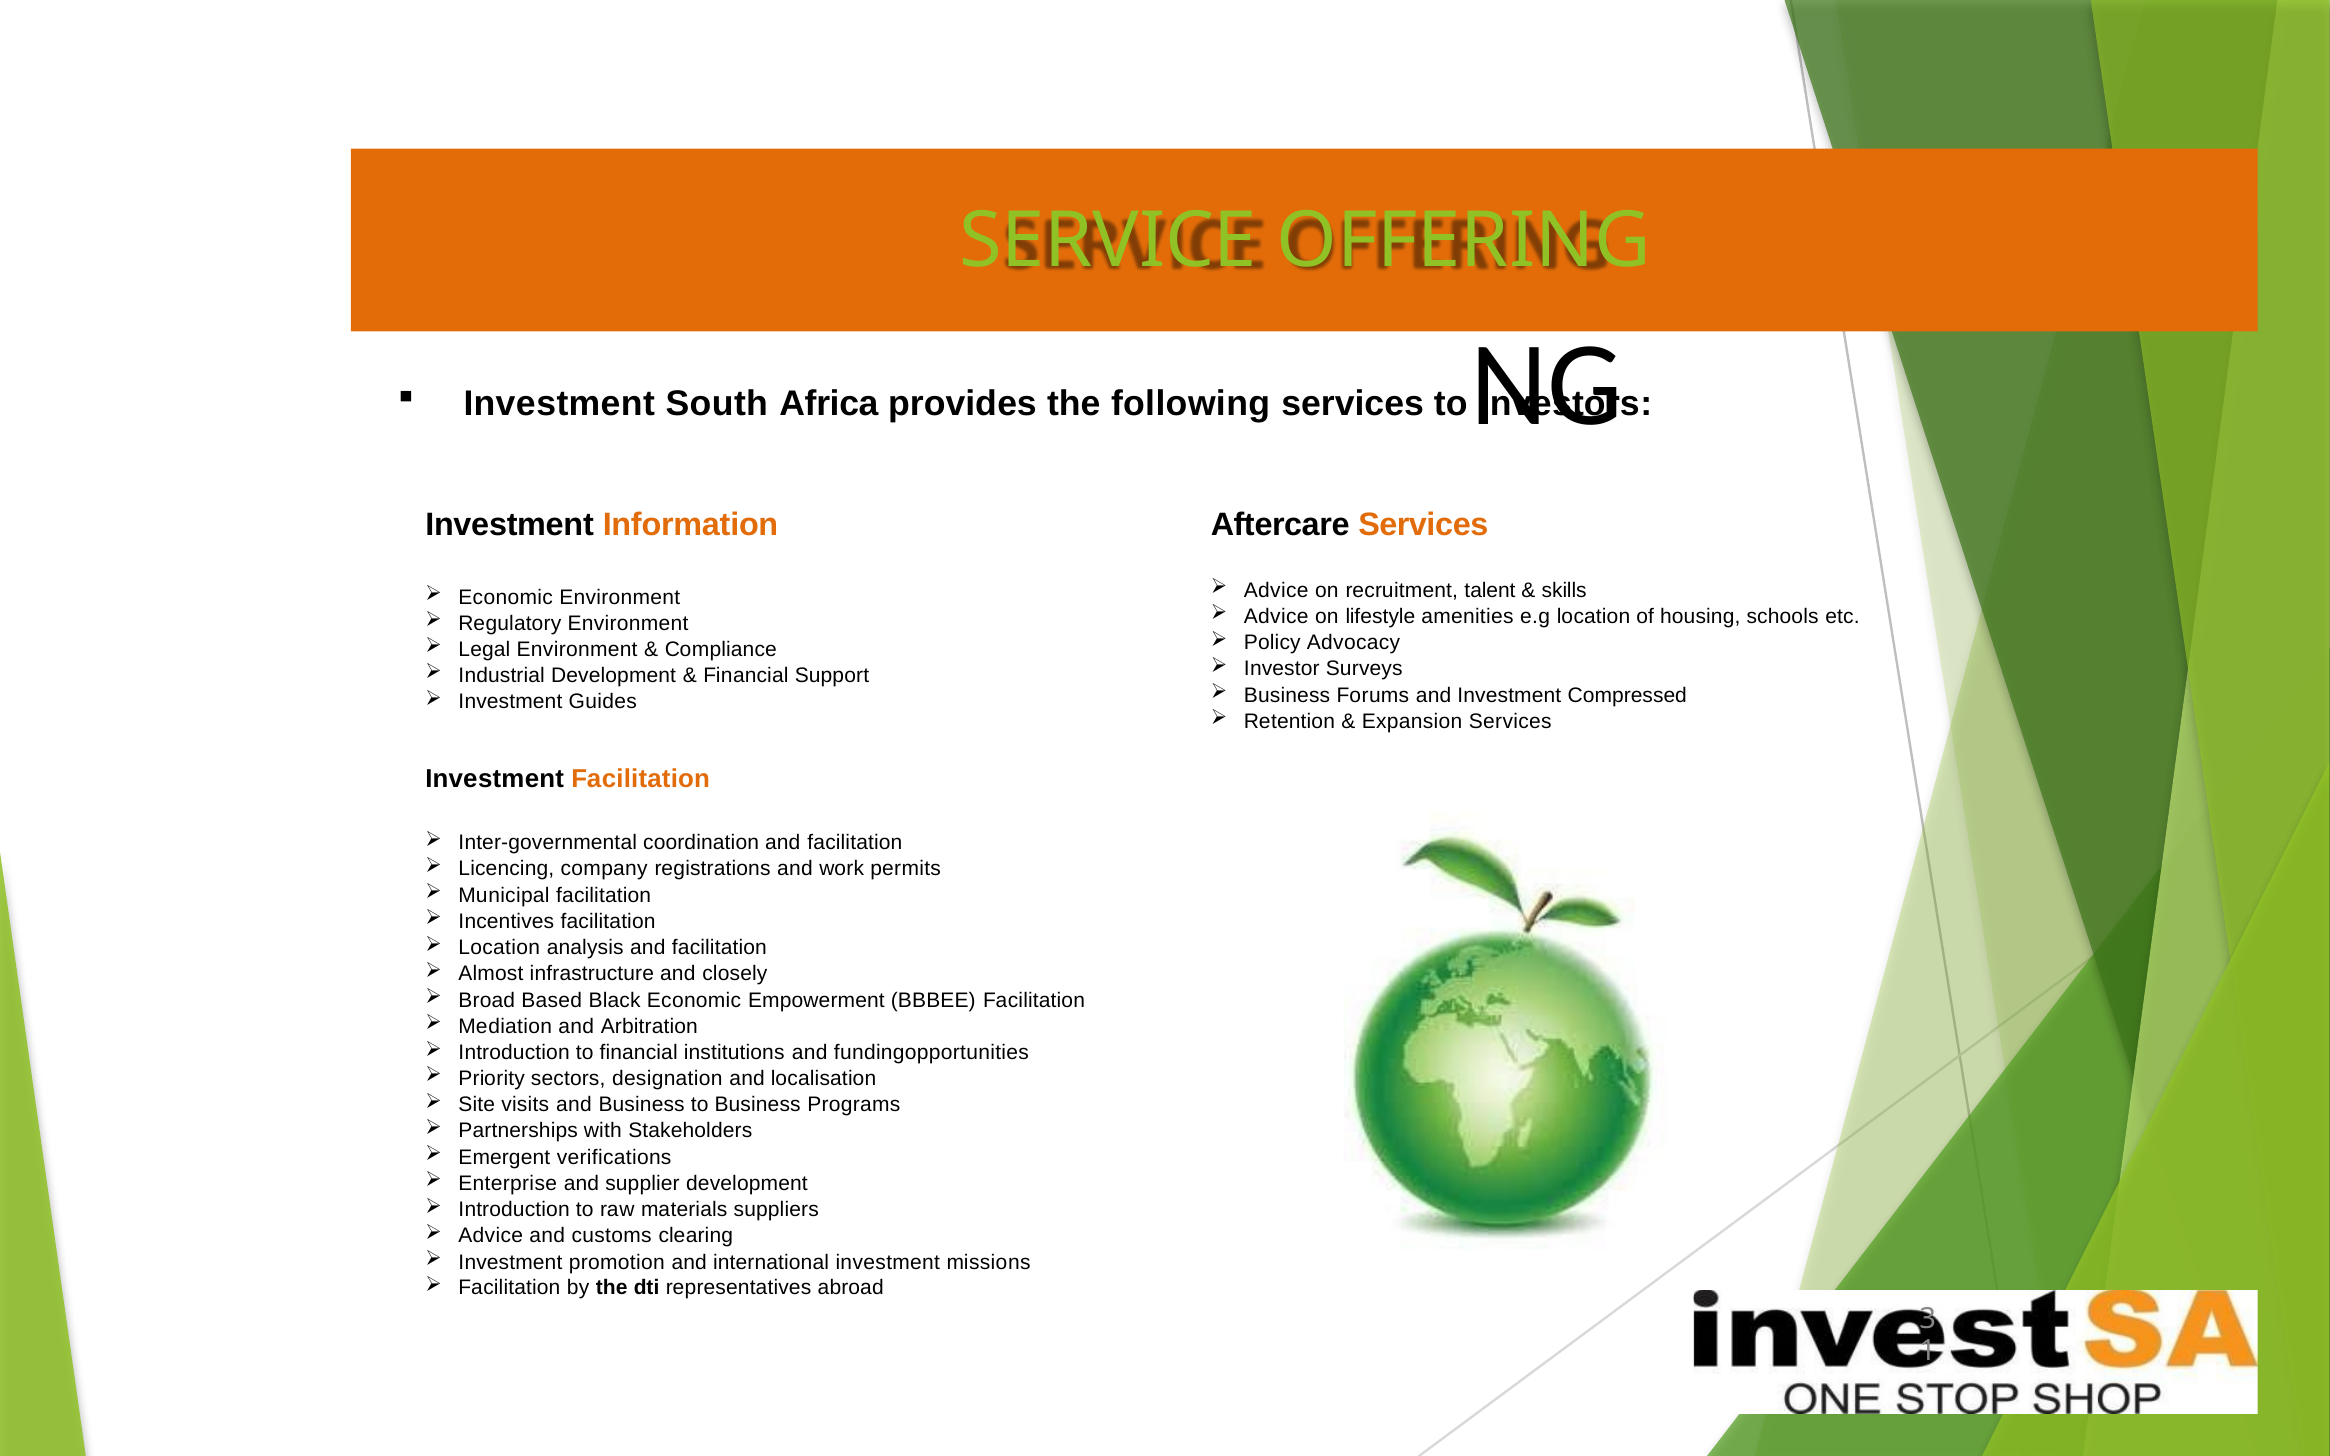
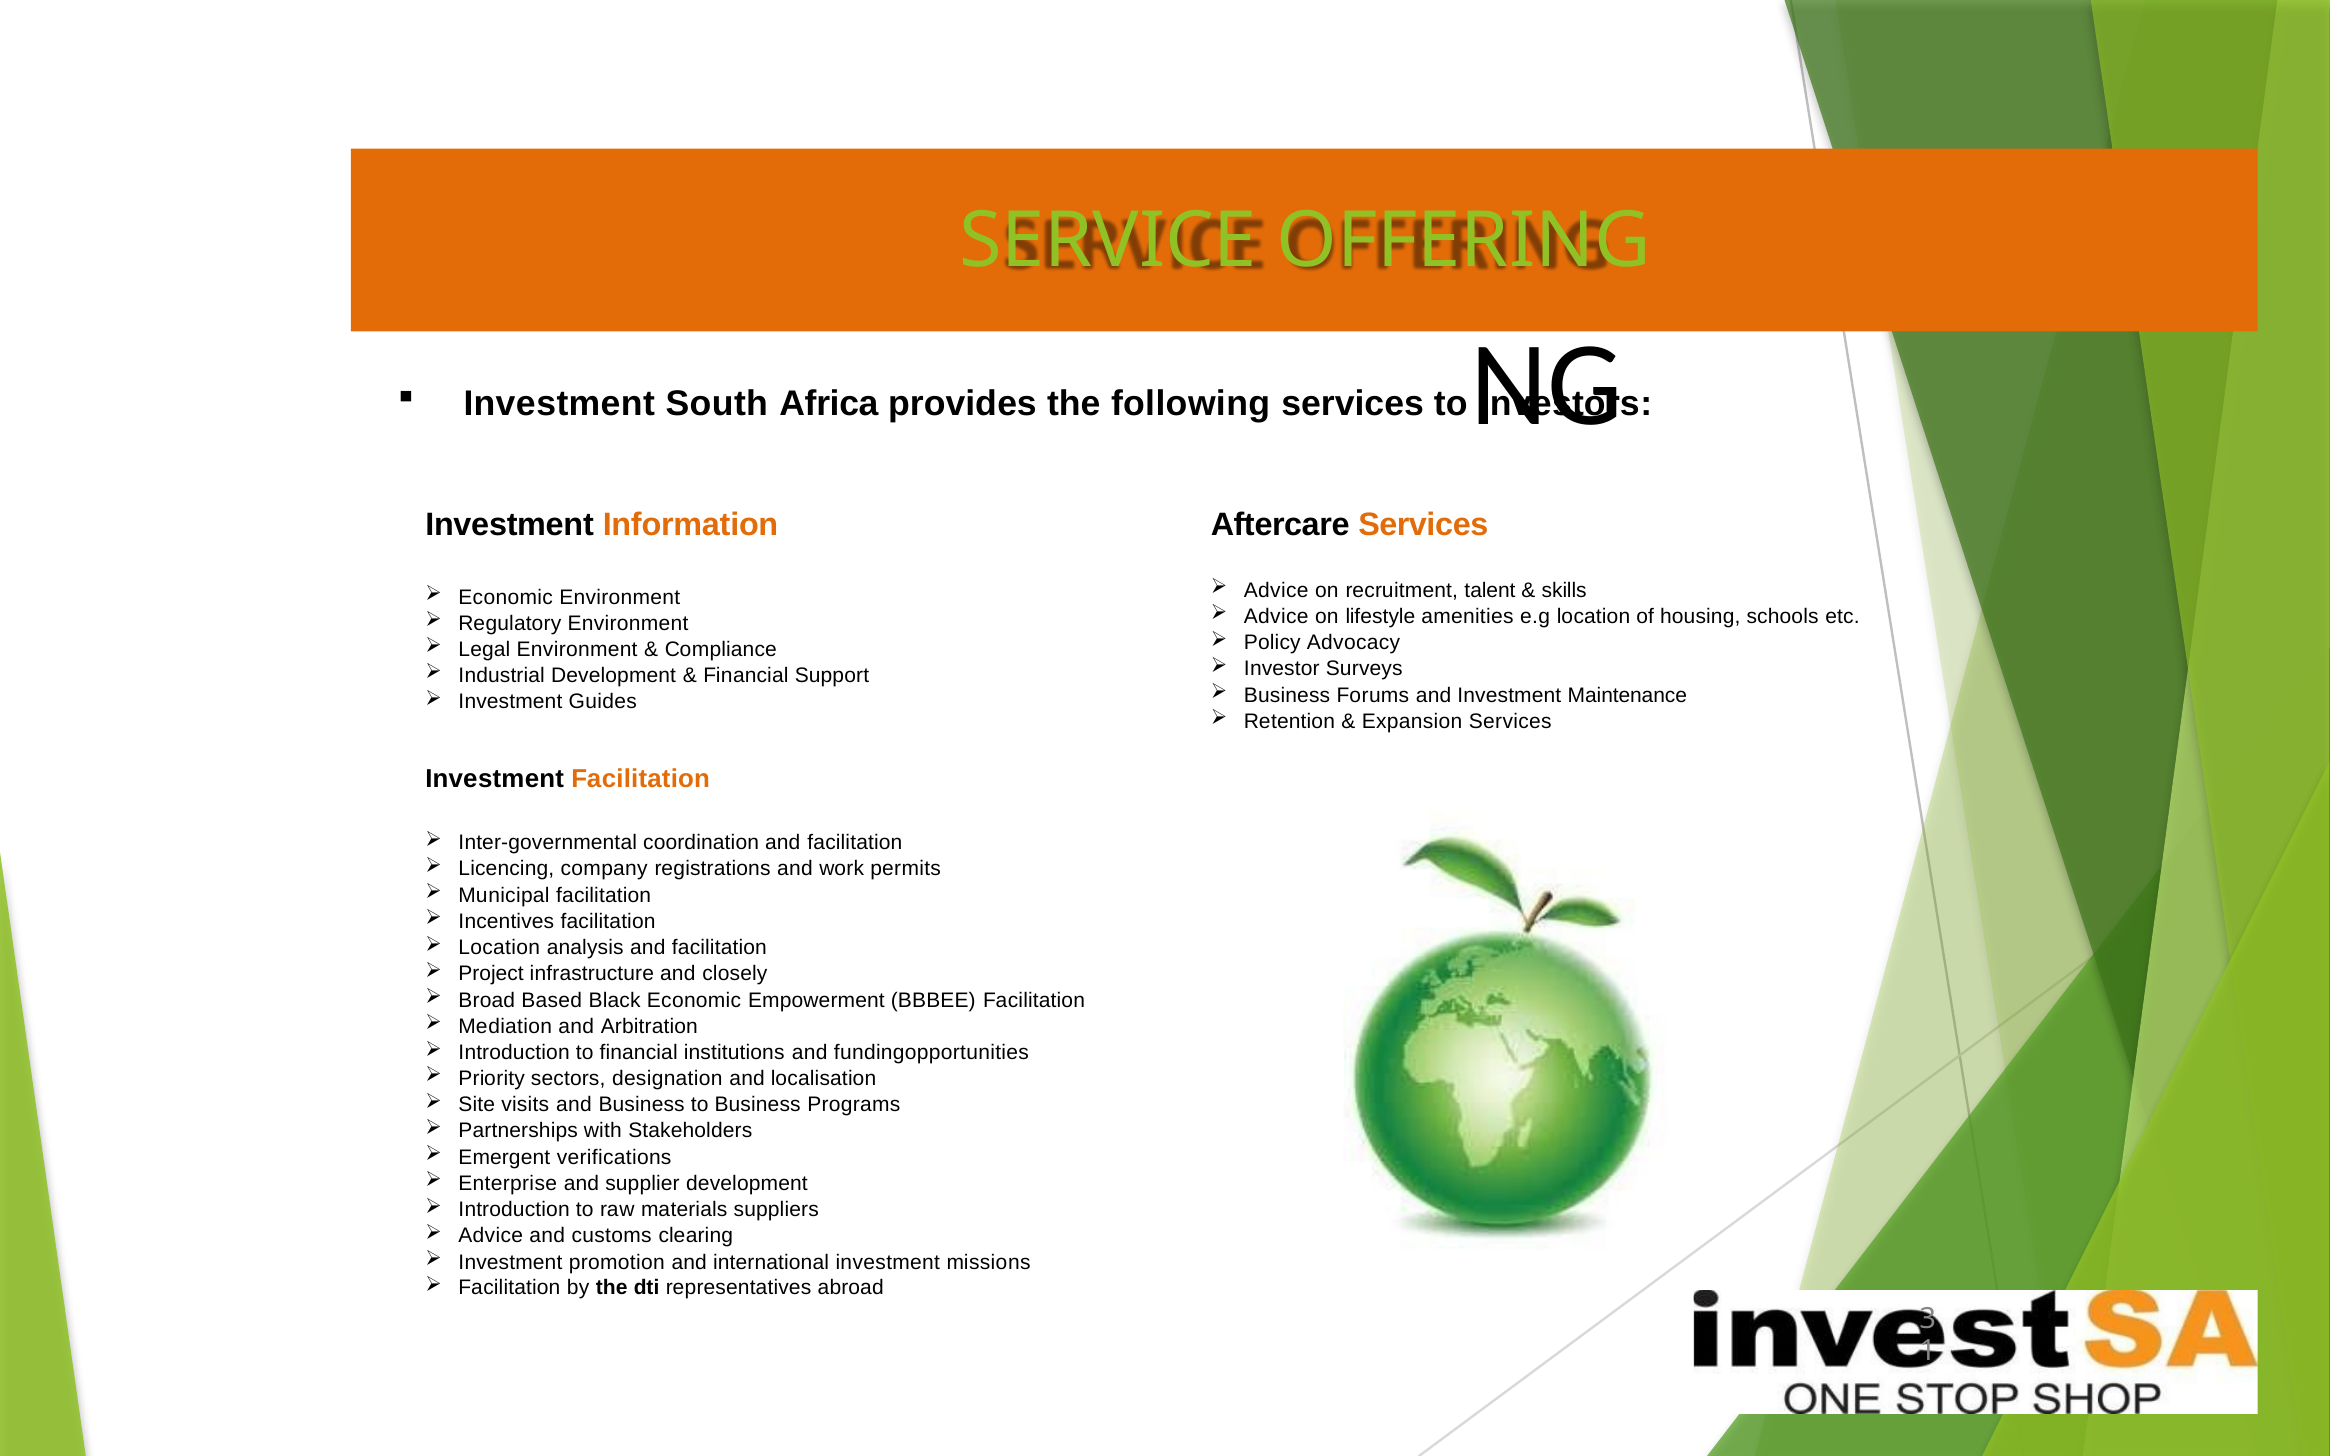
Compressed: Compressed -> Maintenance
Almost: Almost -> Project
